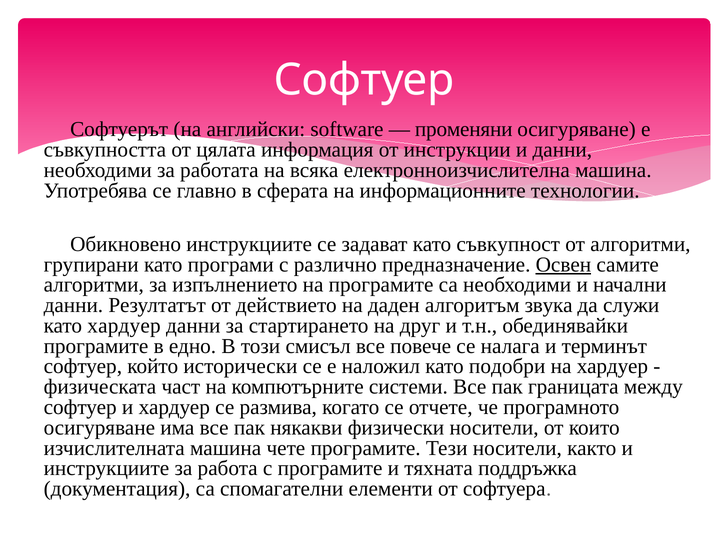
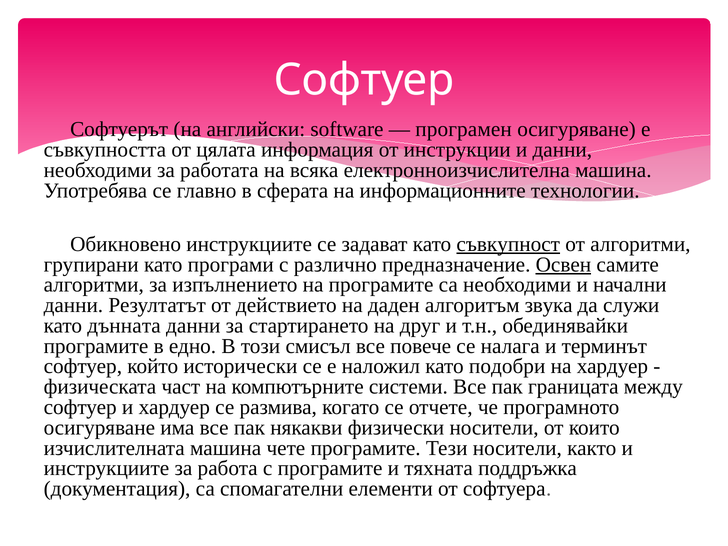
променяни: променяни -> програмен
съвкупност underline: none -> present
като хардуер: хардуер -> дънната
